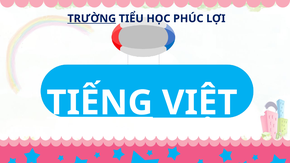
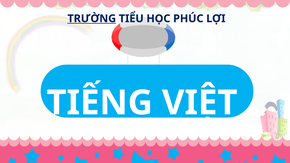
TIẾNG underline: present -> none
